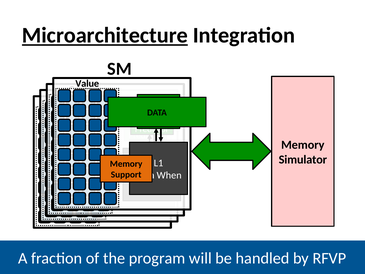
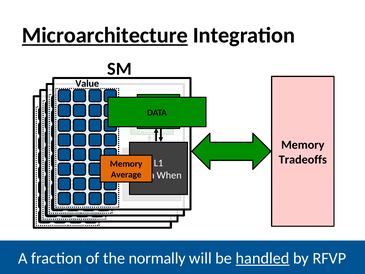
Simulator: Simulator -> Tradeoffs
Support: Support -> Average
program: program -> normally
handled underline: none -> present
